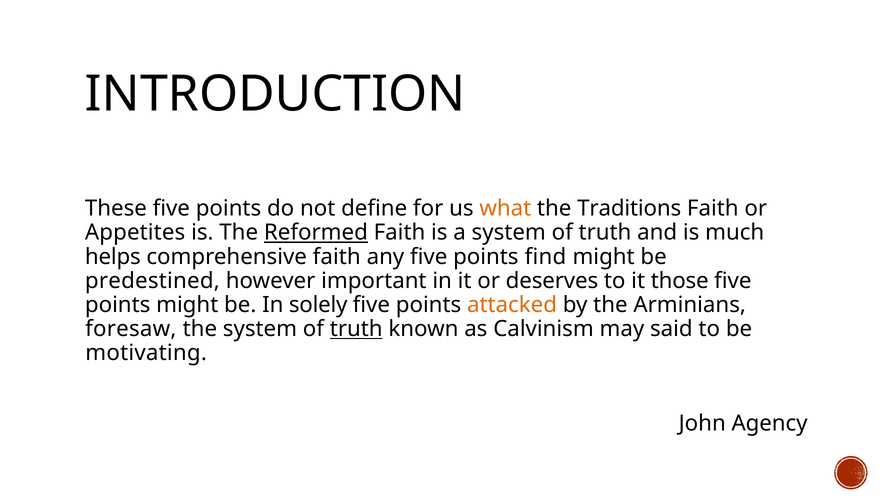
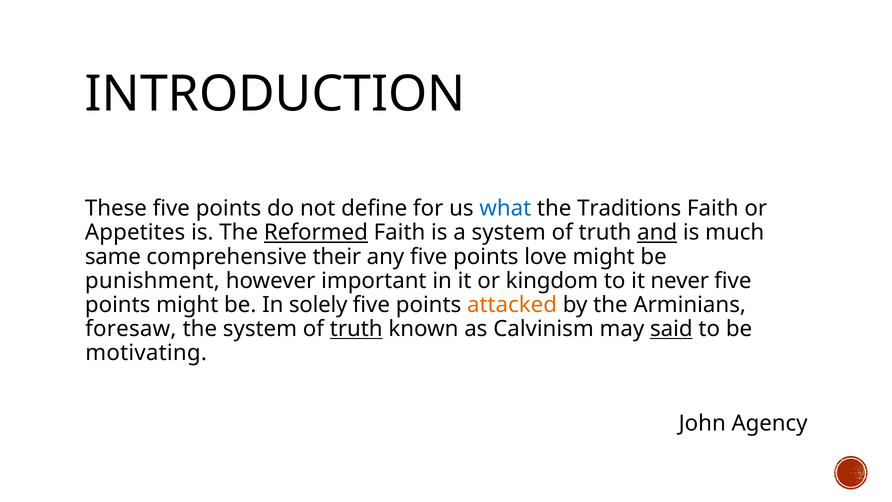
what colour: orange -> blue
and underline: none -> present
helps: helps -> same
comprehensive faith: faith -> their
find: find -> love
predestined: predestined -> punishment
deserves: deserves -> kingdom
those: those -> never
said underline: none -> present
